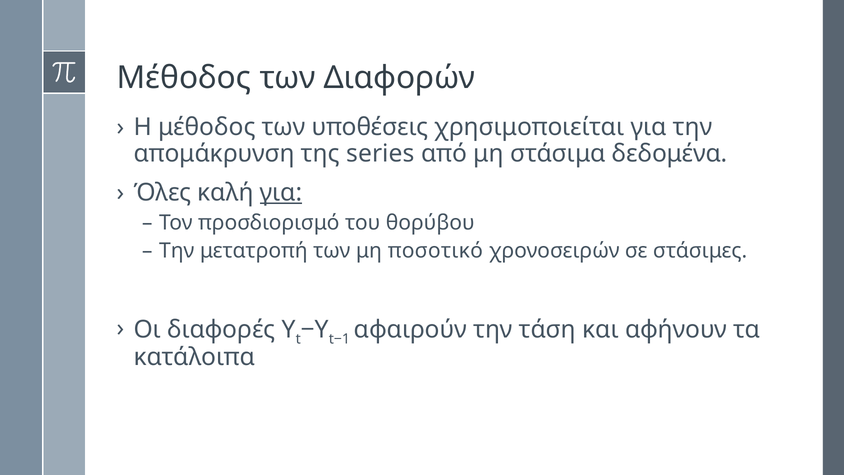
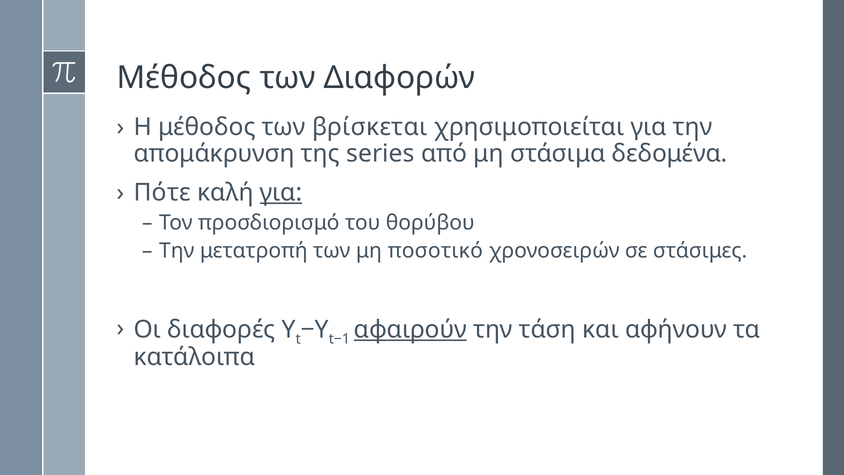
υποθέσεις: υποθέσεις -> βρίσκεται
Όλες: Όλες -> Πότε
αφαιρούν underline: none -> present
